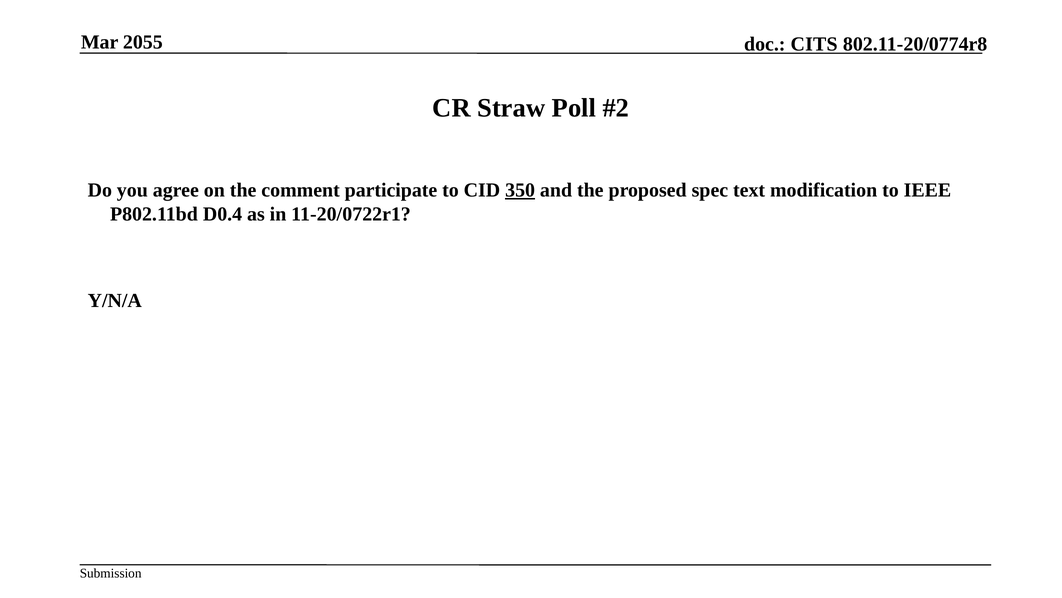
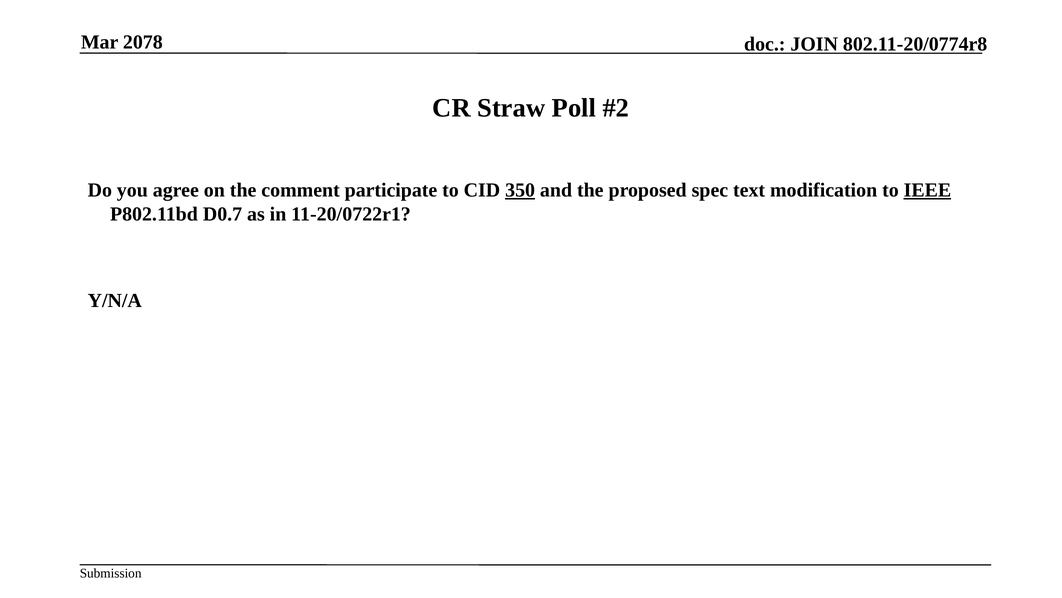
2055: 2055 -> 2078
CITS: CITS -> JOIN
IEEE underline: none -> present
D0.4: D0.4 -> D0.7
